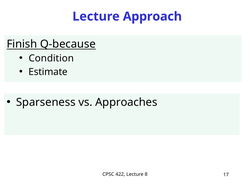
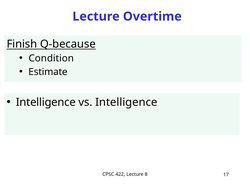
Approach: Approach -> Overtime
Sparseness at (46, 102): Sparseness -> Intelligence
vs Approaches: Approaches -> Intelligence
